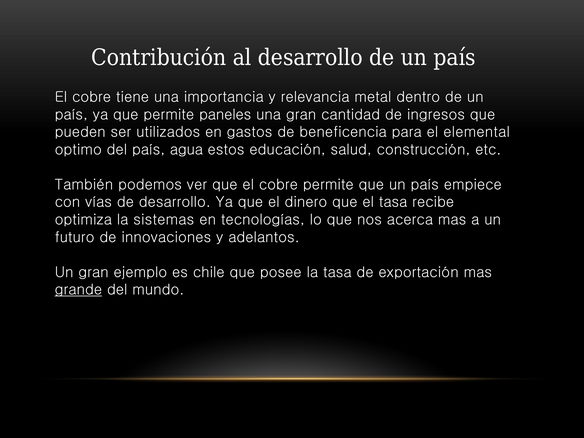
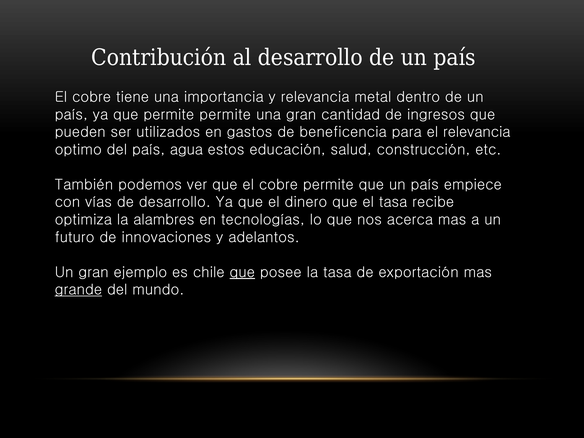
permite paneles: paneles -> permite
el elemental: elemental -> relevancia
sistemas: sistemas -> alambres
que at (242, 272) underline: none -> present
